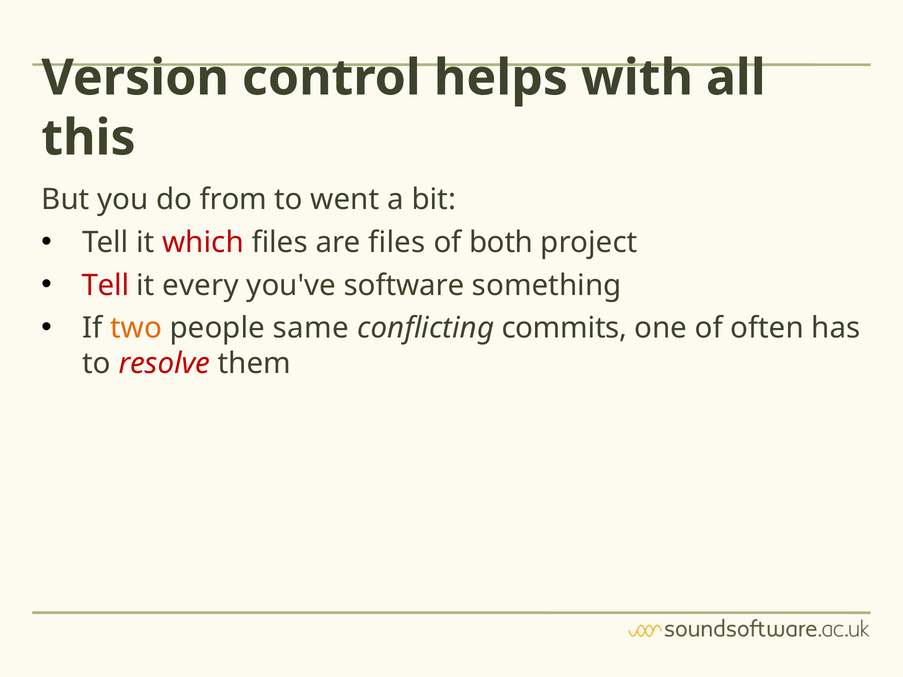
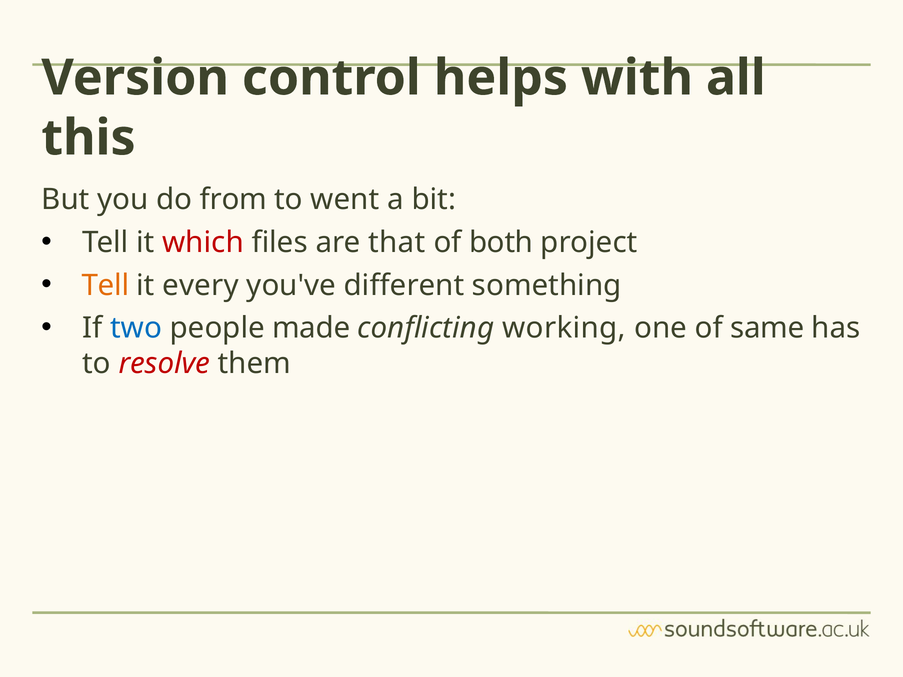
are files: files -> that
Tell at (106, 285) colour: red -> orange
software: software -> different
two colour: orange -> blue
same: same -> made
commits: commits -> working
often: often -> same
